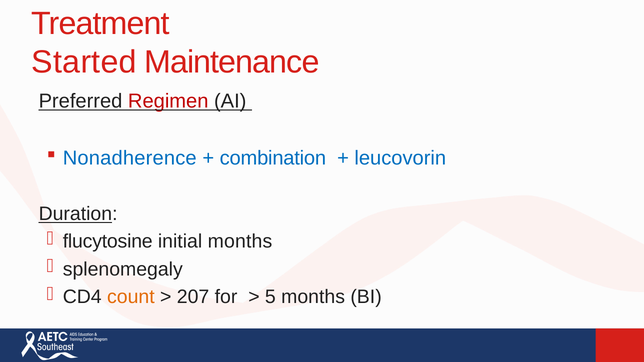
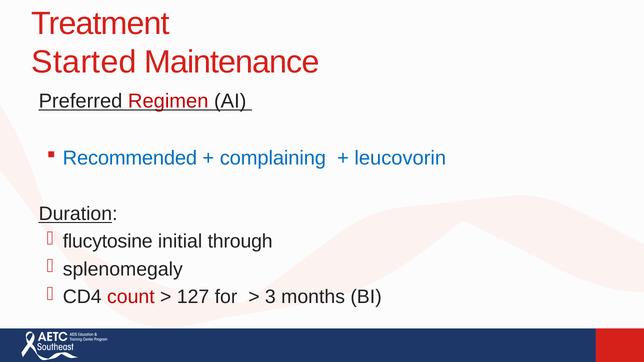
Nonadherence: Nonadherence -> Recommended
combination: combination -> complaining
initial months: months -> through
count colour: orange -> red
207: 207 -> 127
5: 5 -> 3
